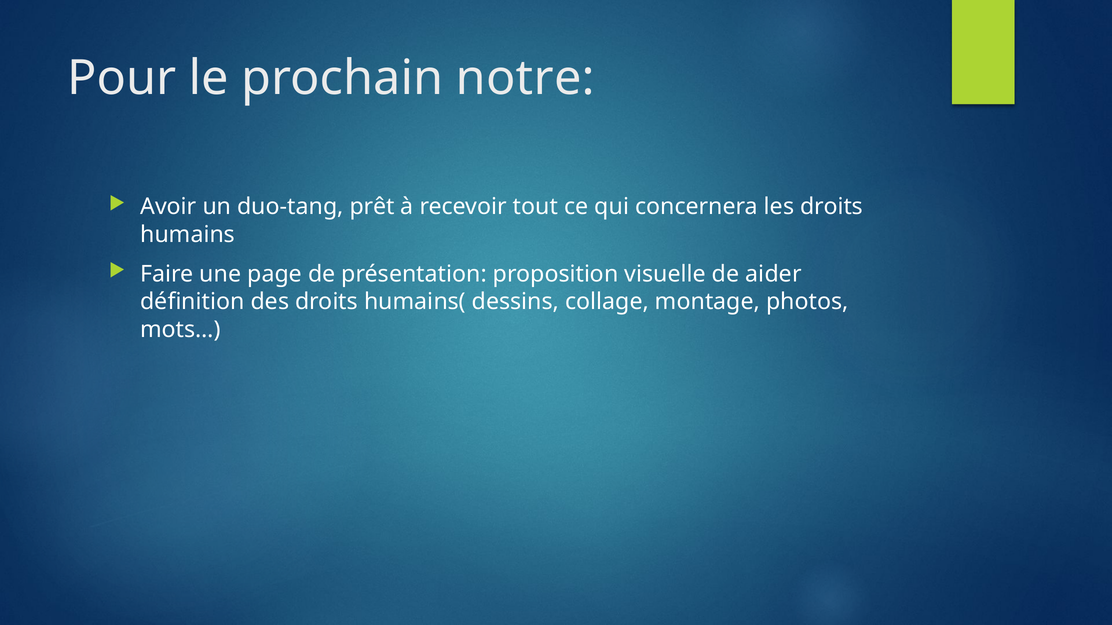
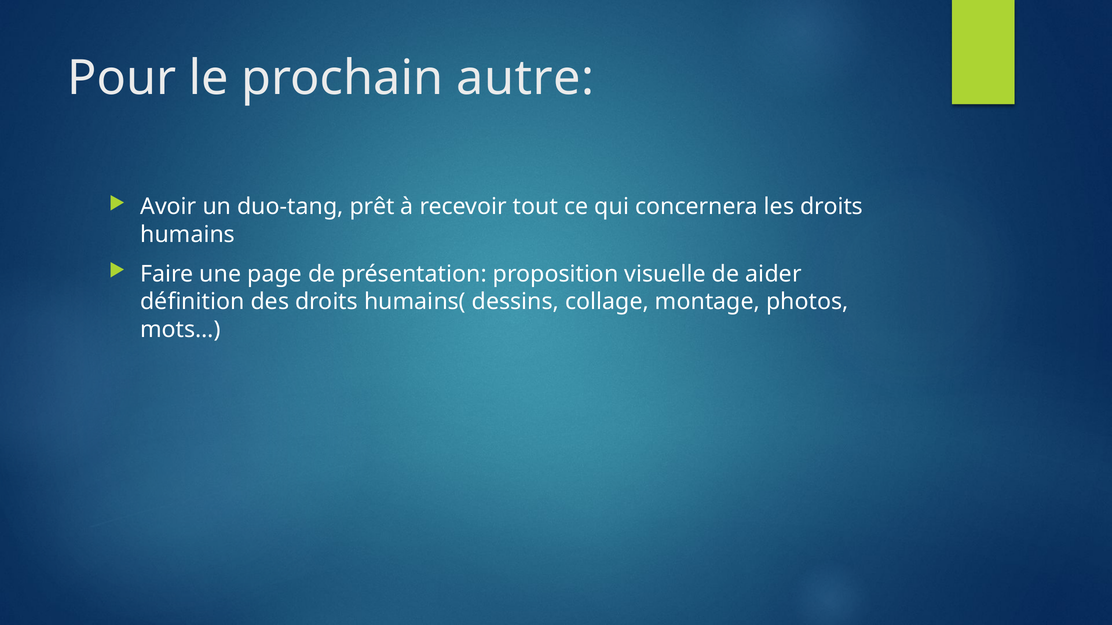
notre: notre -> autre
